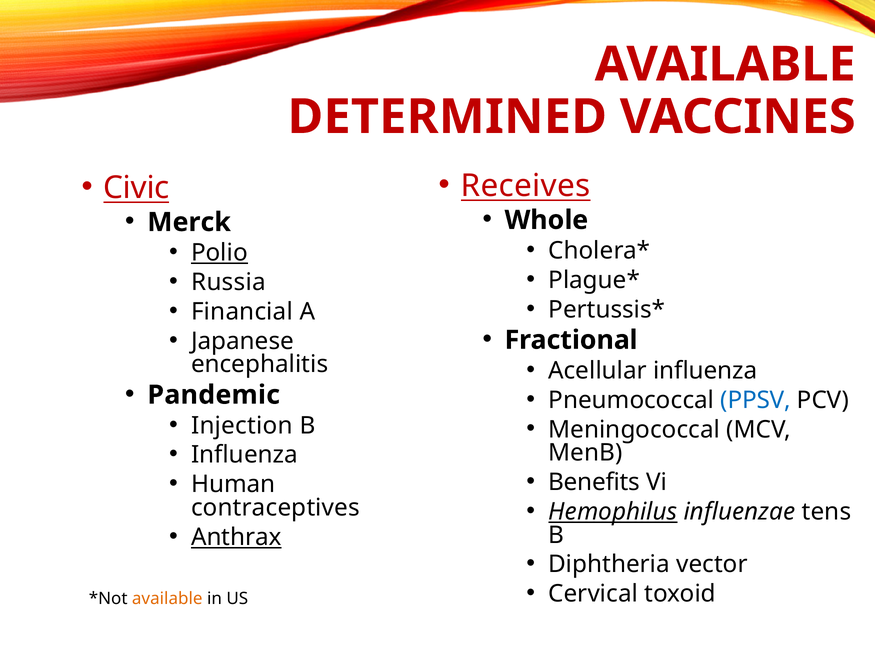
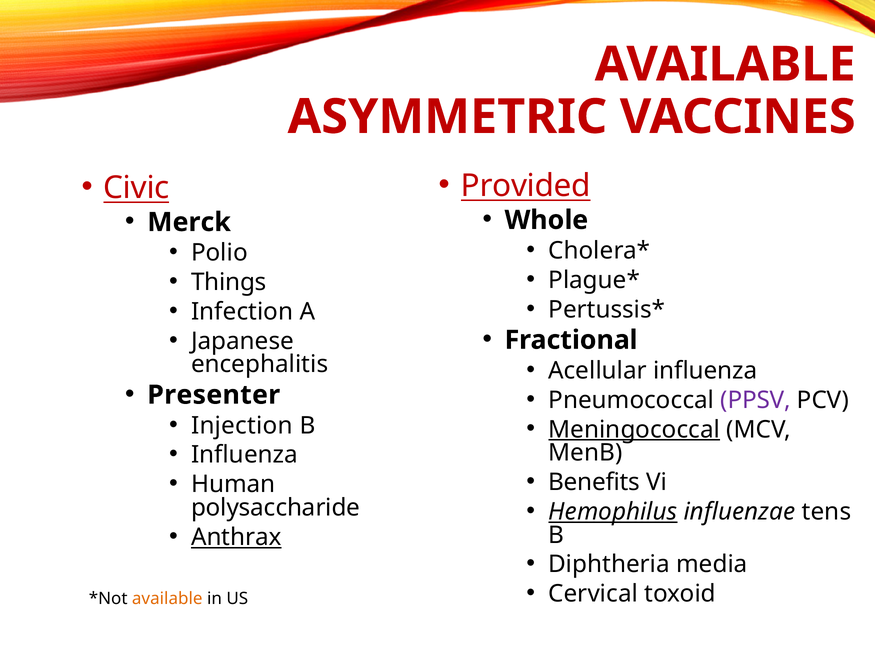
DETERMINED: DETERMINED -> ASYMMETRIC
Receives: Receives -> Provided
Polio underline: present -> none
Russia: Russia -> Things
Financial: Financial -> Infection
Pandemic: Pandemic -> Presenter
PPSV colour: blue -> purple
Meningococcal underline: none -> present
contraceptives: contraceptives -> polysaccharide
vector: vector -> media
